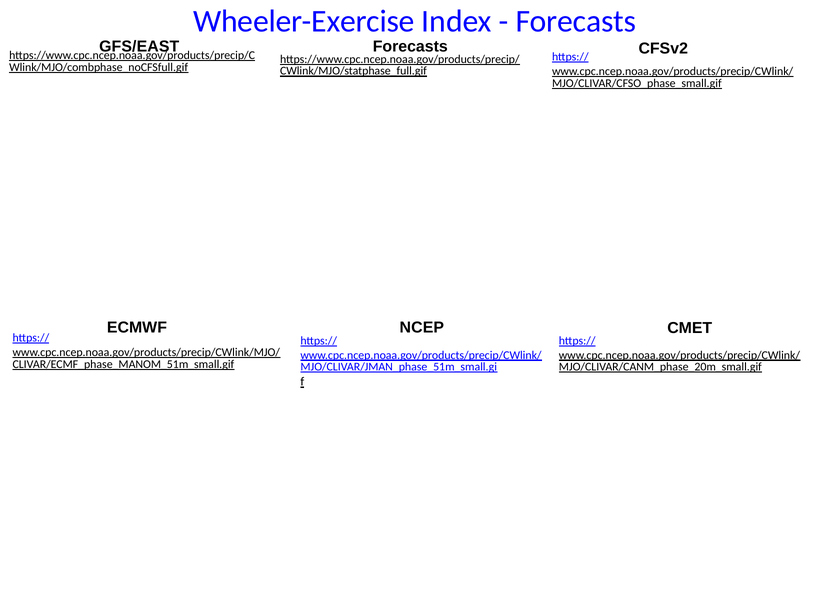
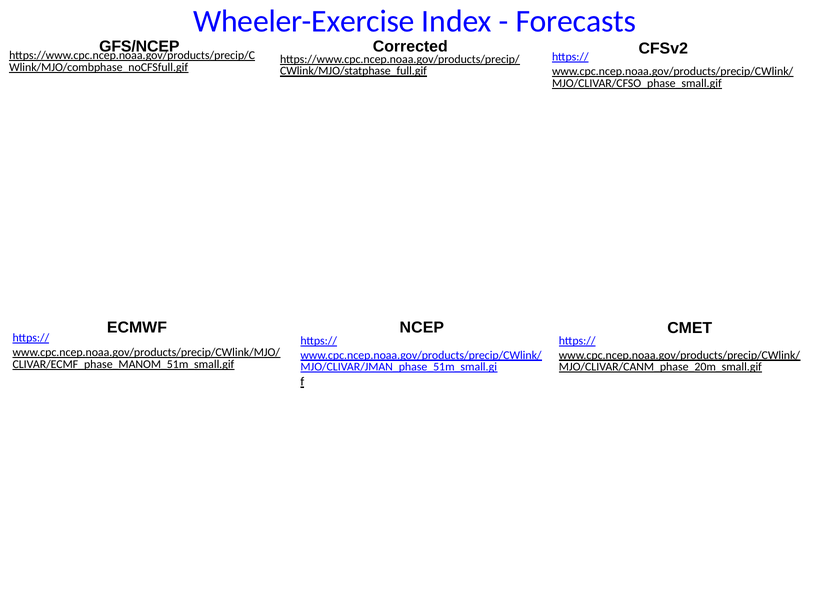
GFS/EAST: GFS/EAST -> GFS/NCEP
Forecasts at (410, 47): Forecasts -> Corrected
